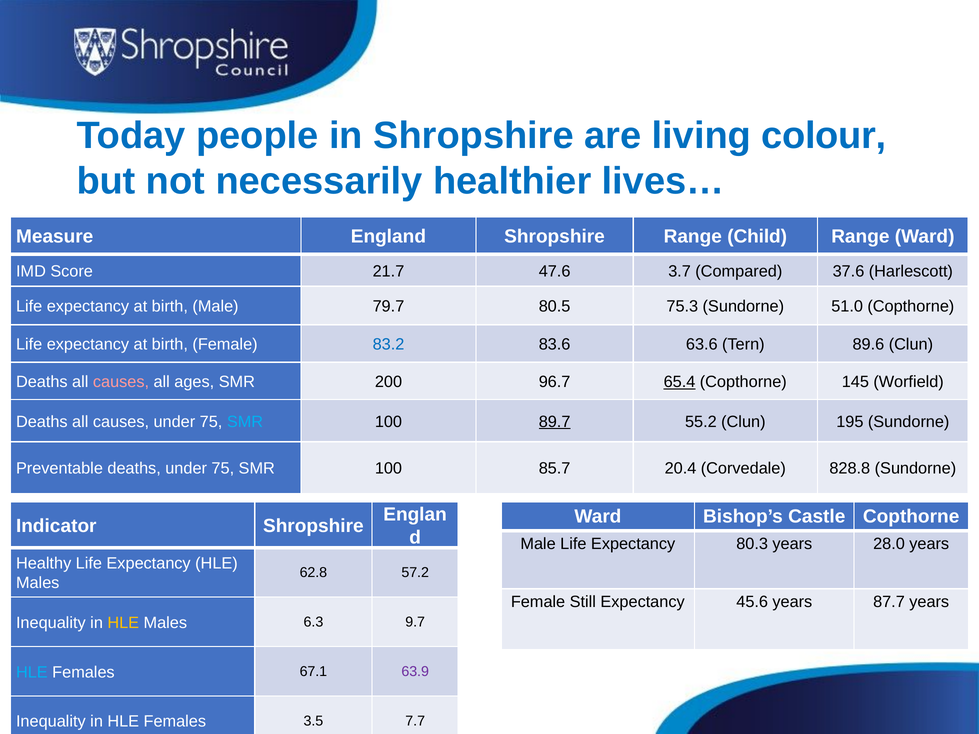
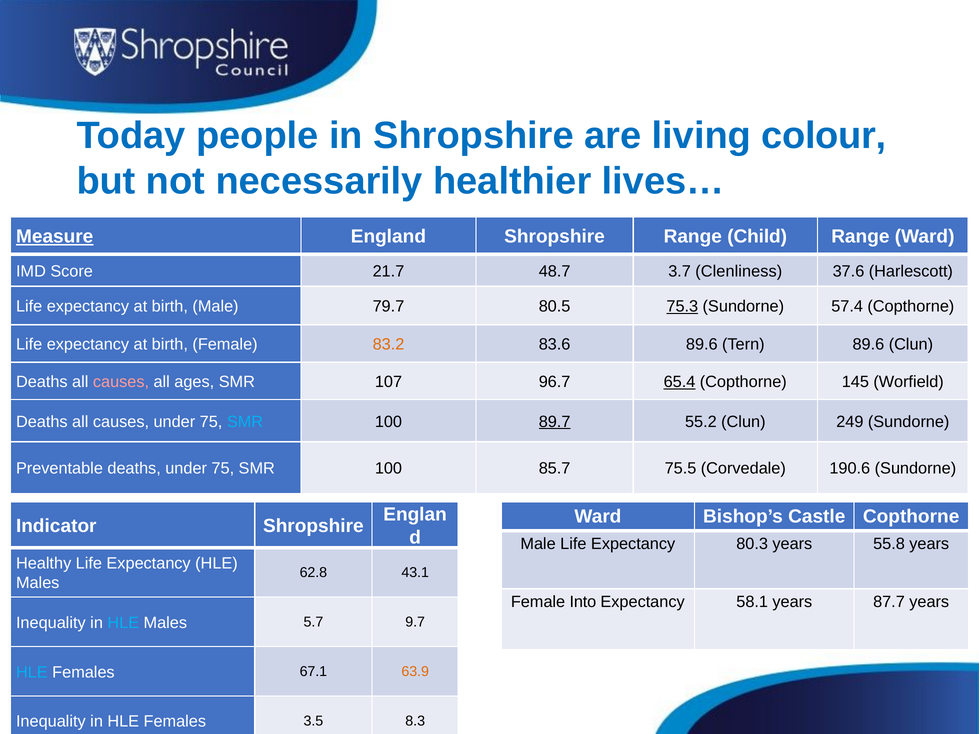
Measure underline: none -> present
47.6: 47.6 -> 48.7
Compared: Compared -> Clenliness
75.3 underline: none -> present
51.0: 51.0 -> 57.4
83.2 colour: blue -> orange
83.6 63.6: 63.6 -> 89.6
200: 200 -> 107
195: 195 -> 249
20.4: 20.4 -> 75.5
828.8: 828.8 -> 190.6
28.0: 28.0 -> 55.8
57.2: 57.2 -> 43.1
Still: Still -> Into
45.6: 45.6 -> 58.1
HLE at (123, 623) colour: yellow -> light blue
6.3: 6.3 -> 5.7
63.9 colour: purple -> orange
7.7: 7.7 -> 8.3
